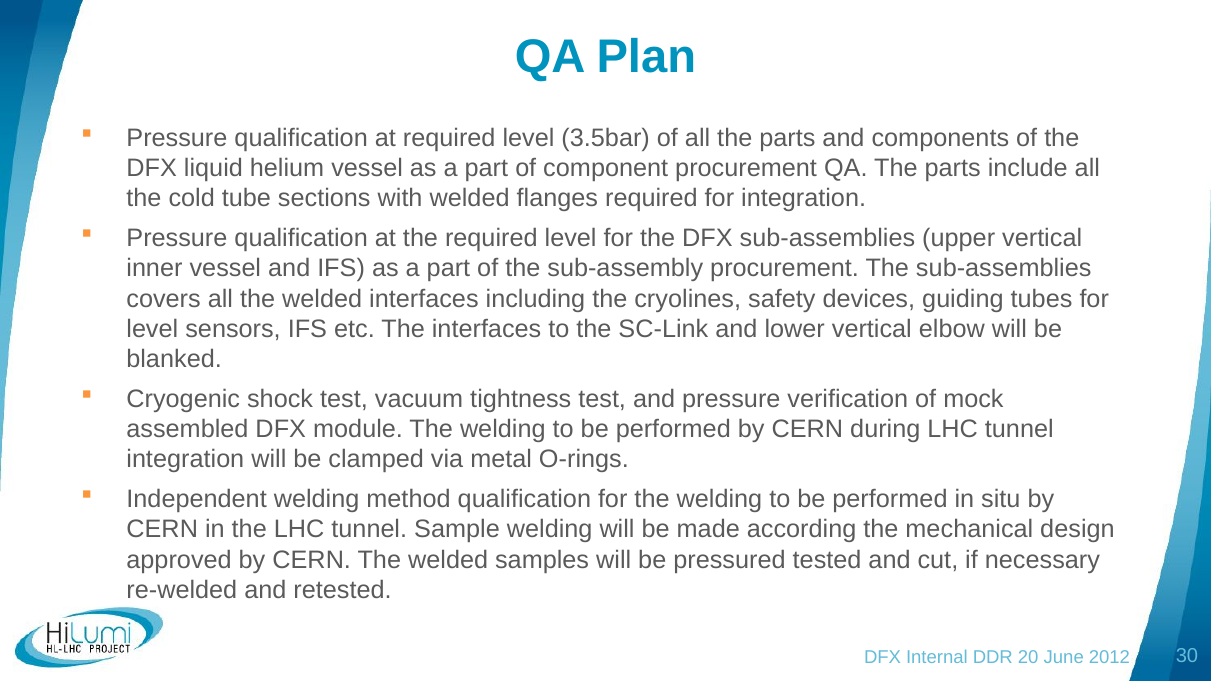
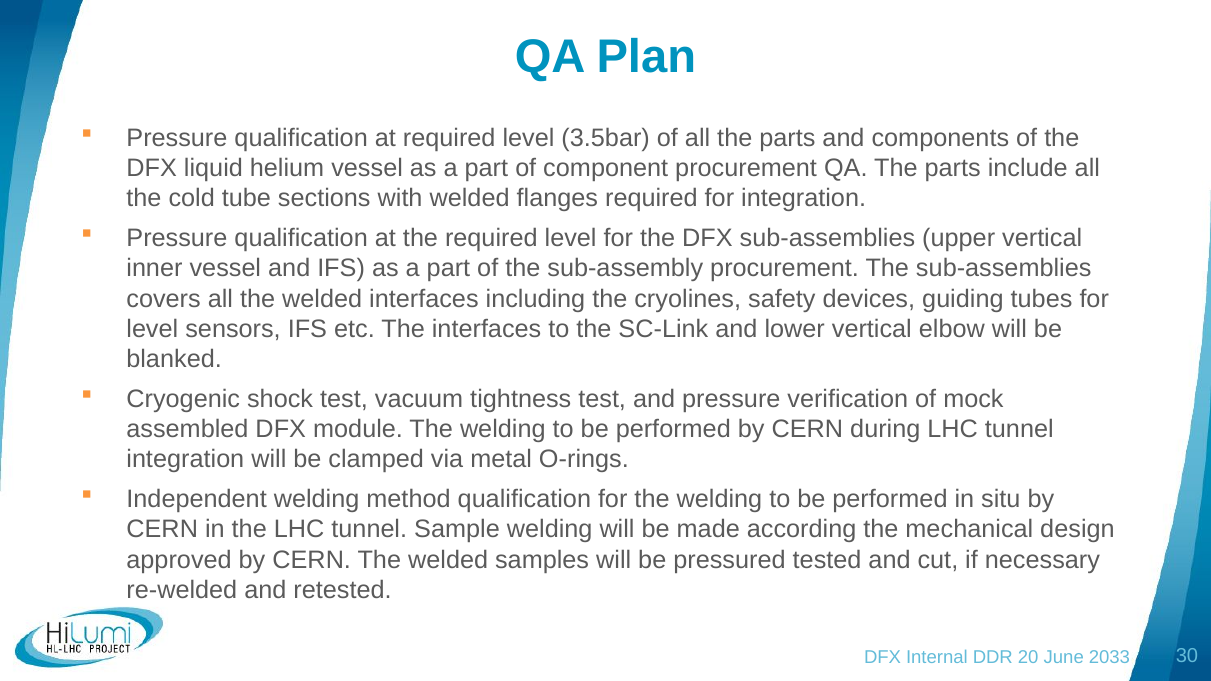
2012: 2012 -> 2033
